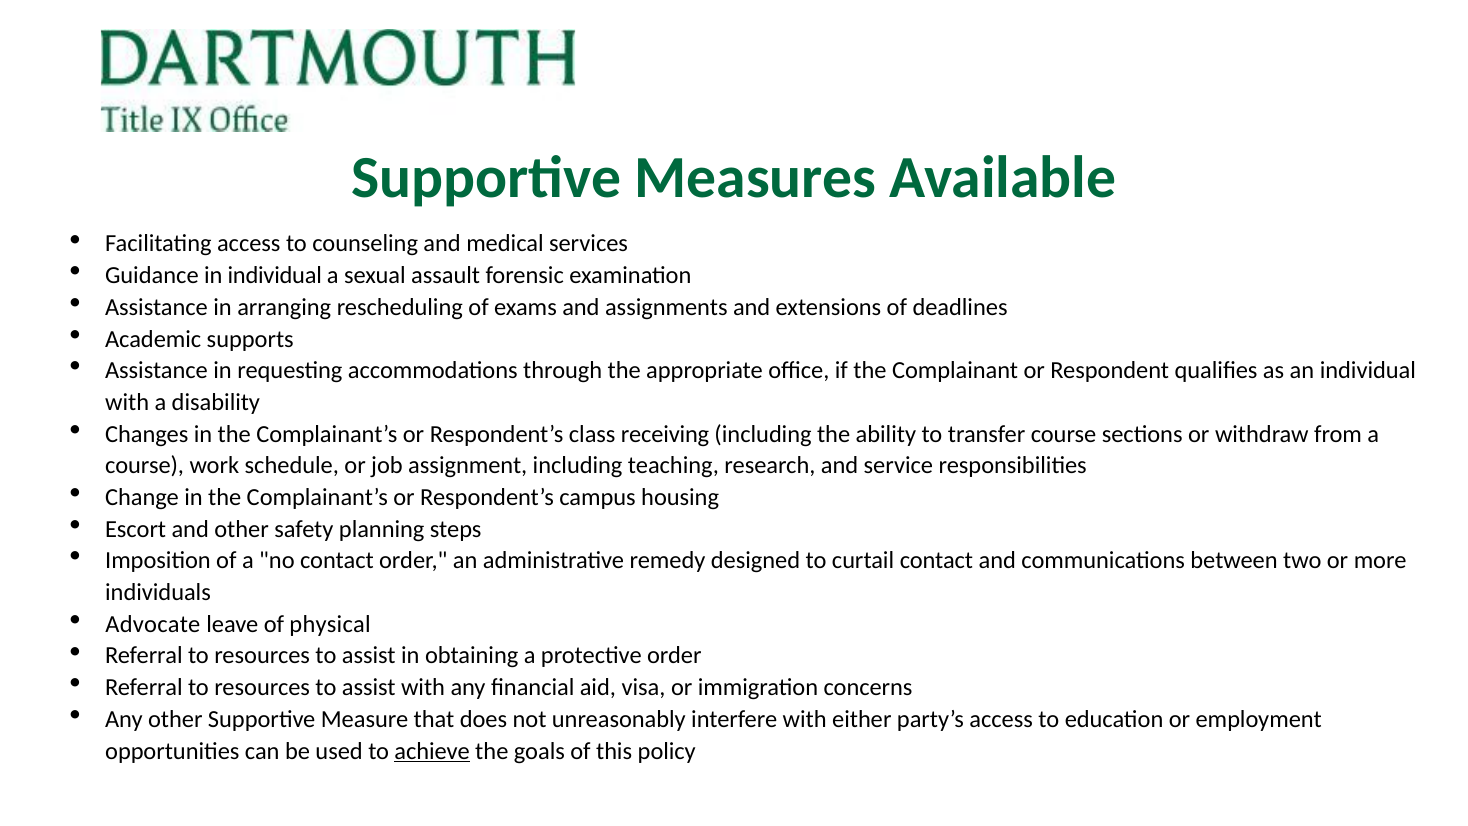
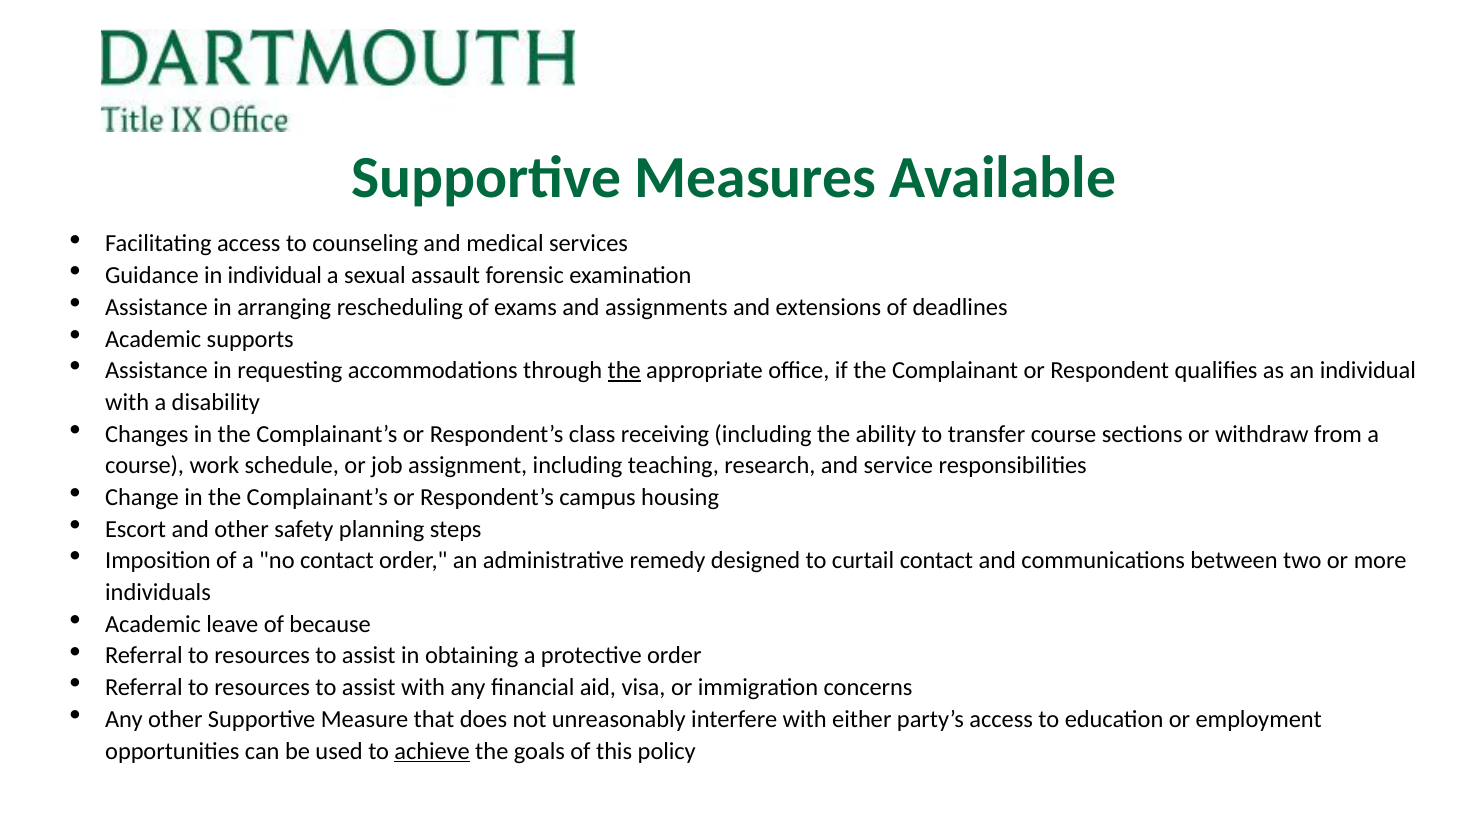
the at (624, 371) underline: none -> present
Advocate at (153, 624): Advocate -> Academic
physical: physical -> because
